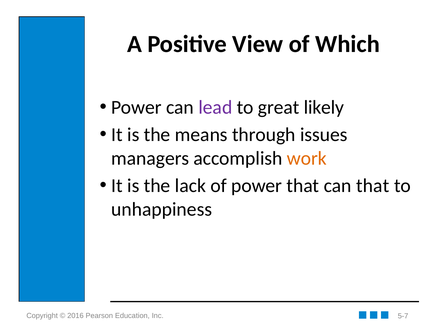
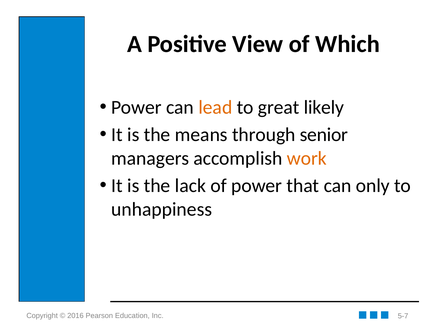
lead colour: purple -> orange
issues: issues -> senior
can that: that -> only
